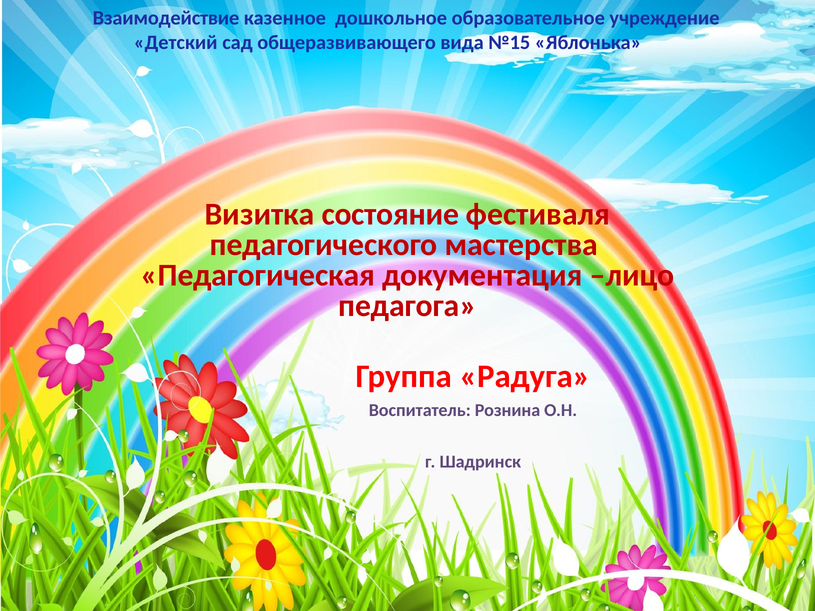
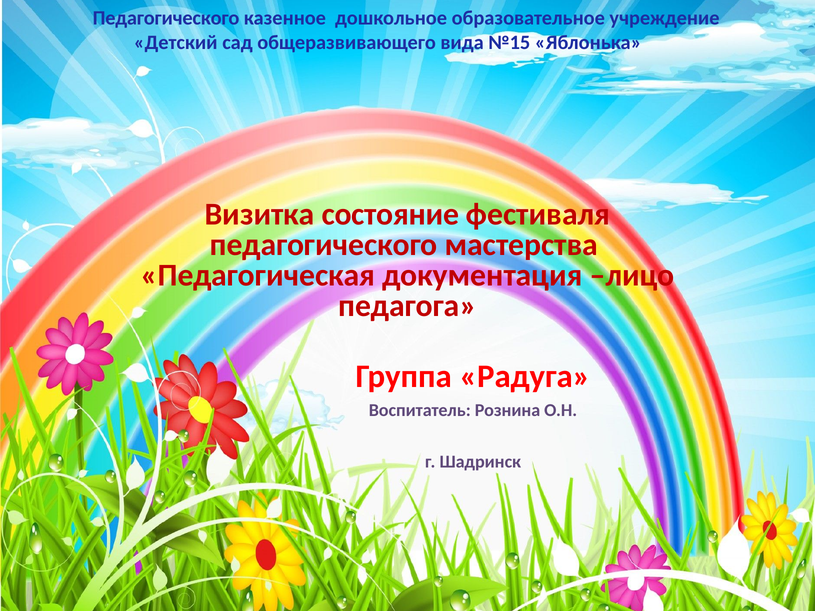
Взаимодействие at (166, 18): Взаимодействие -> Педагогического
